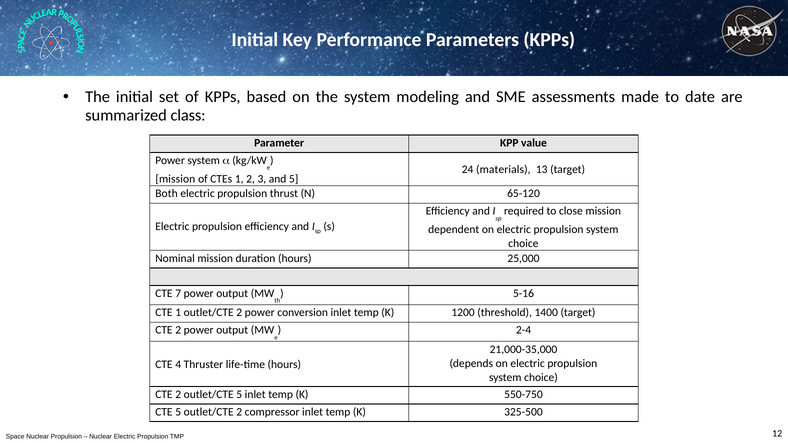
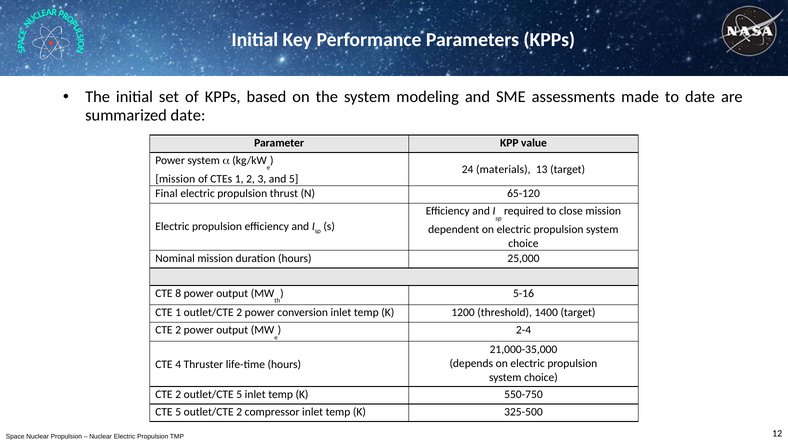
summarized class: class -> date
Both: Both -> Final
7: 7 -> 8
